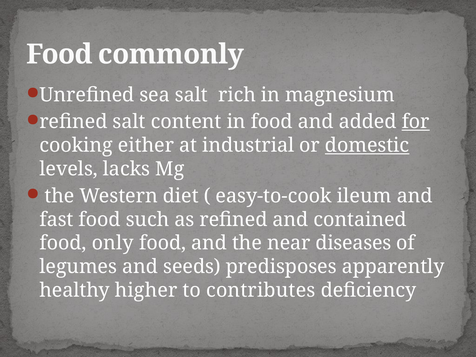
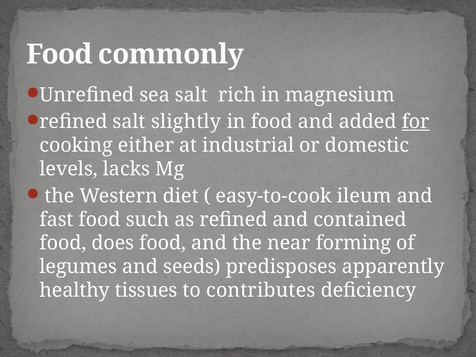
content: content -> slightly
domestic underline: present -> none
only: only -> does
diseases: diseases -> forming
higher: higher -> tissues
